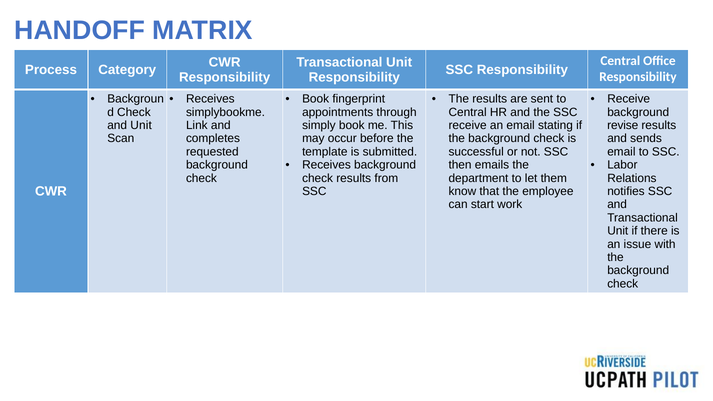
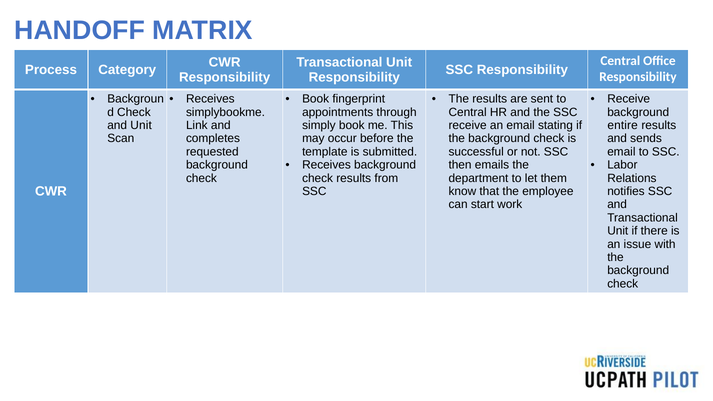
revise: revise -> entire
